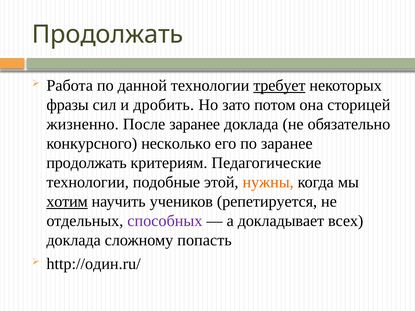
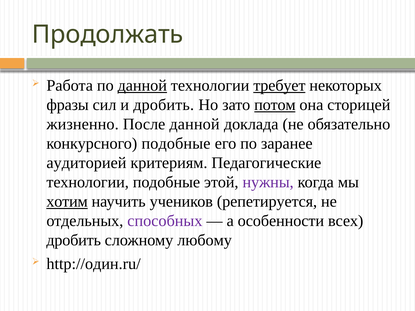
данной at (142, 86) underline: none -> present
потом underline: none -> present
После заранее: заранее -> данной
конкурсного несколько: несколько -> подобные
продолжать at (87, 163): продолжать -> аудиторией
нужны colour: orange -> purple
докладывает: докладывает -> особенности
доклада at (74, 241): доклада -> дробить
попасть: попасть -> любому
